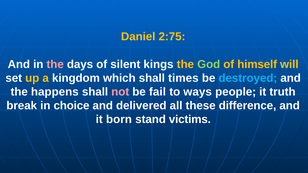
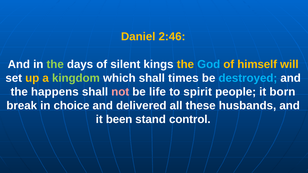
2:75: 2:75 -> 2:46
the at (55, 64) colour: pink -> light green
God colour: light green -> light blue
kingdom colour: white -> light green
fail: fail -> life
ways: ways -> spirit
truth: truth -> born
difference: difference -> husbands
born: born -> been
victims: victims -> control
